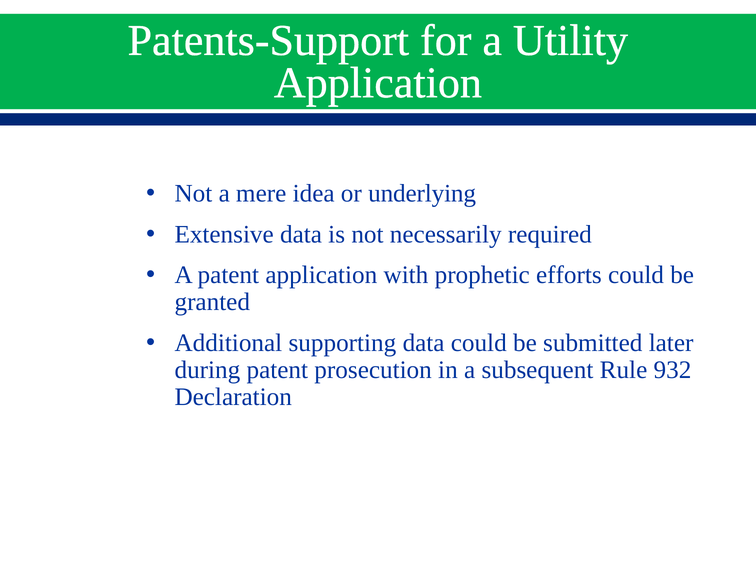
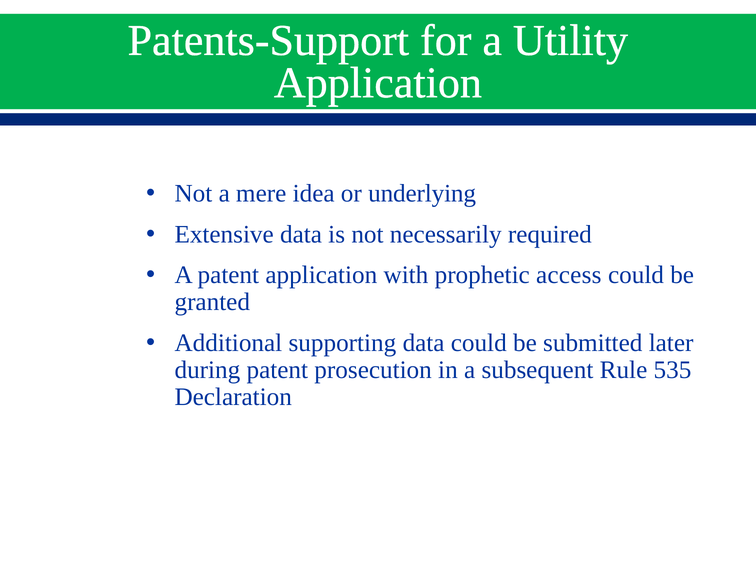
efforts: efforts -> access
932: 932 -> 535
